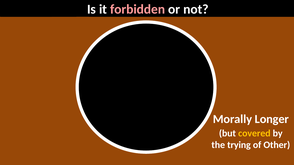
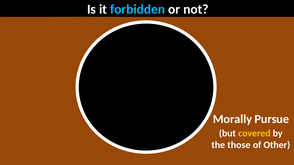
forbidden colour: pink -> light blue
Longer: Longer -> Pursue
trying: trying -> those
